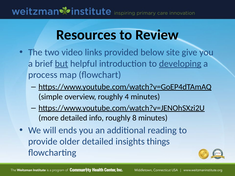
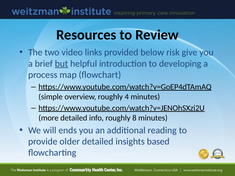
site: site -> risk
developing underline: present -> none
things: things -> based
